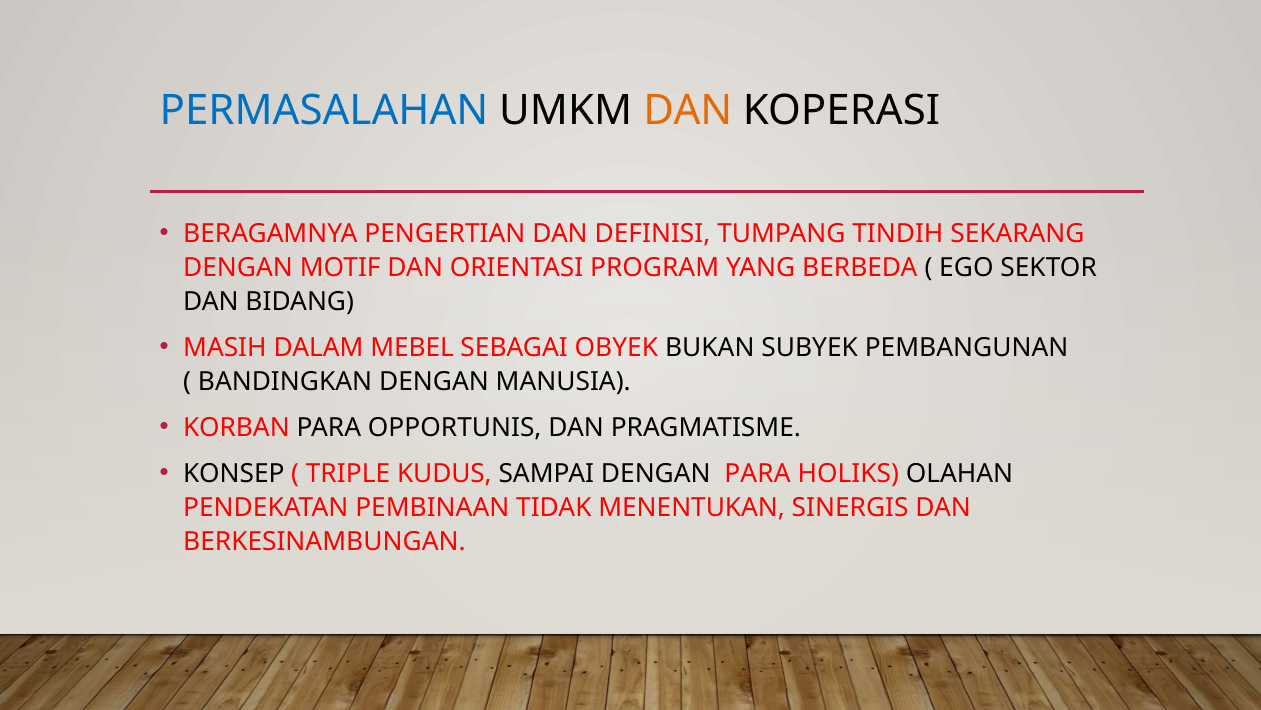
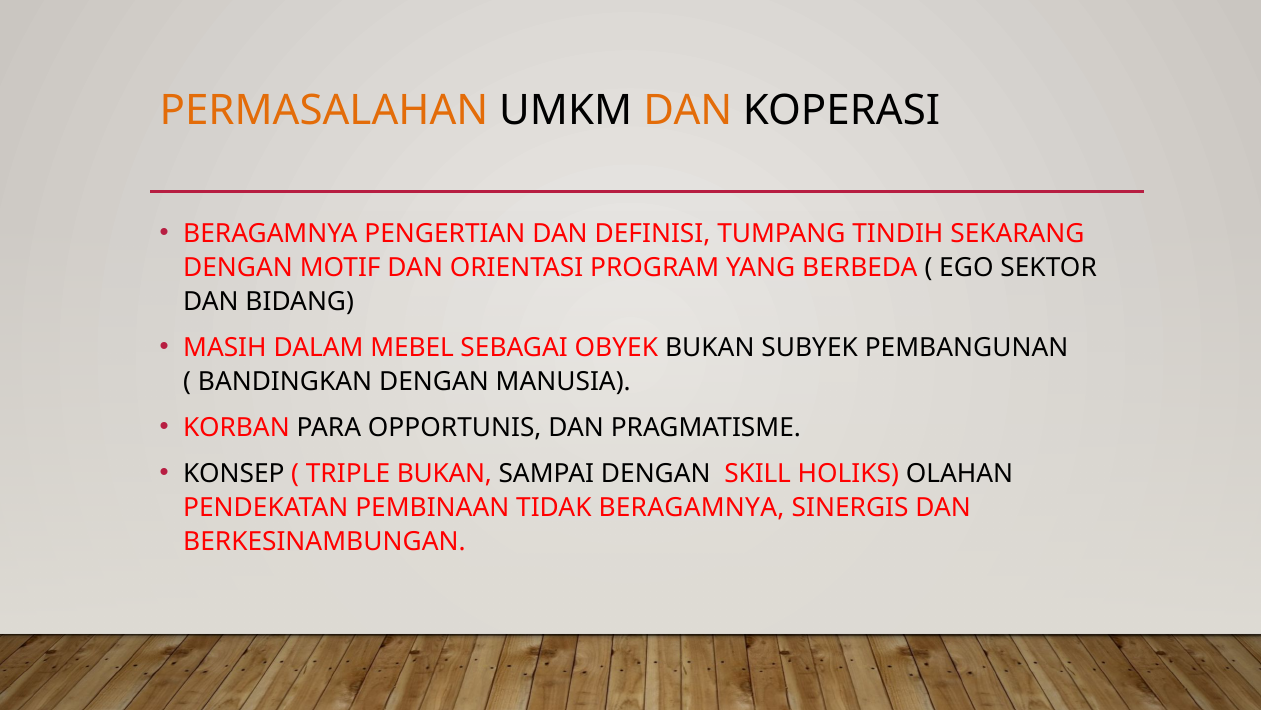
PERMASALAHAN colour: blue -> orange
TRIPLE KUDUS: KUDUS -> BUKAN
DENGAN PARA: PARA -> SKILL
TIDAK MENENTUKAN: MENENTUKAN -> BERAGAMNYA
